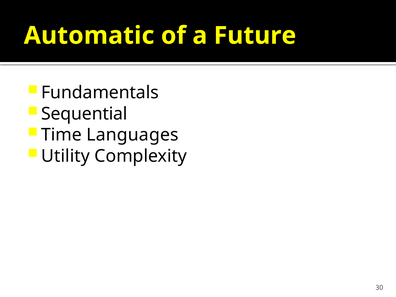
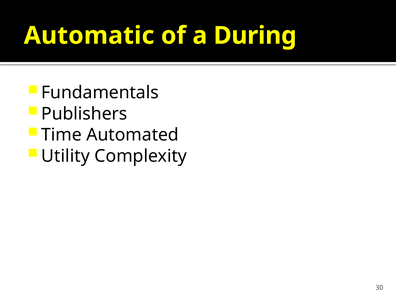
Future: Future -> During
Sequential: Sequential -> Publishers
Languages: Languages -> Automated
